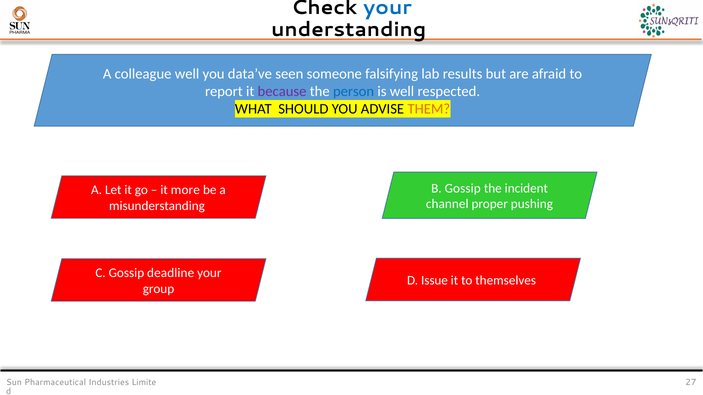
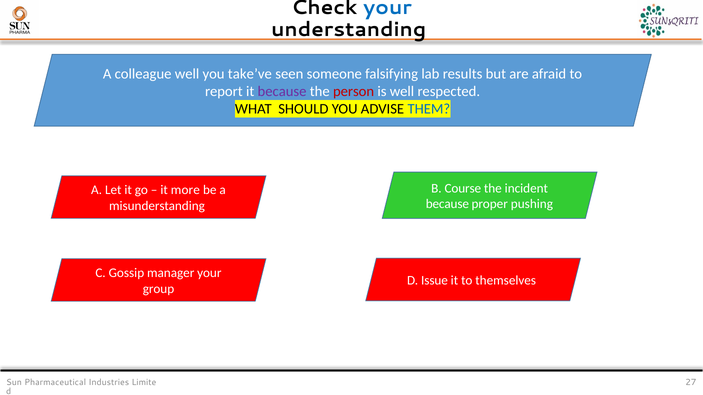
data’ve: data’ve -> take’ve
person colour: blue -> red
THEM colour: orange -> blue
B Gossip: Gossip -> Course
channel at (447, 204): channel -> because
deadline: deadline -> manager
